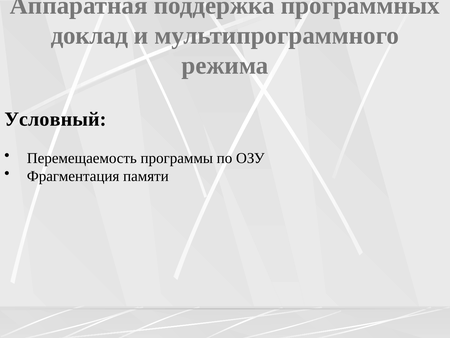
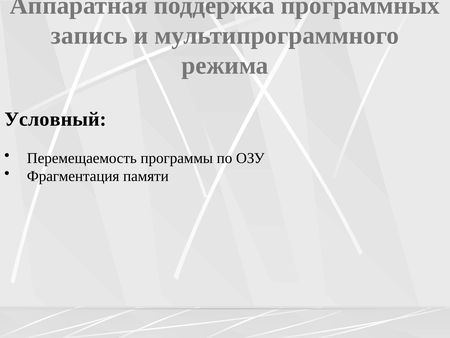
доклад: доклад -> запись
